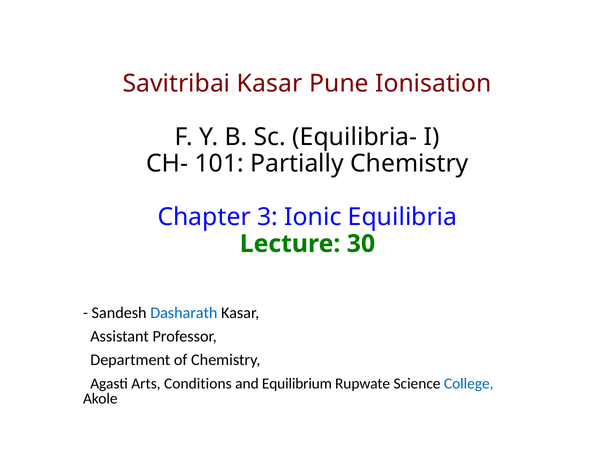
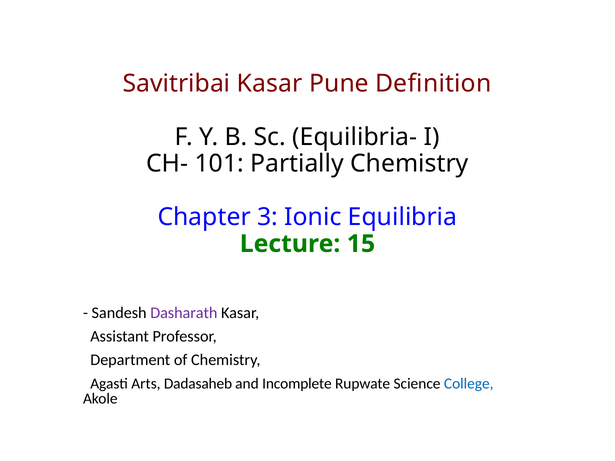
Ionisation: Ionisation -> Definition
30: 30 -> 15
Dasharath colour: blue -> purple
Conditions: Conditions -> Dadasaheb
Equilibrium: Equilibrium -> Incomplete
